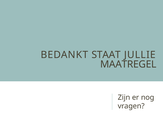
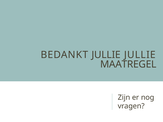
BEDANKT STAAT: STAAT -> JULLIE
